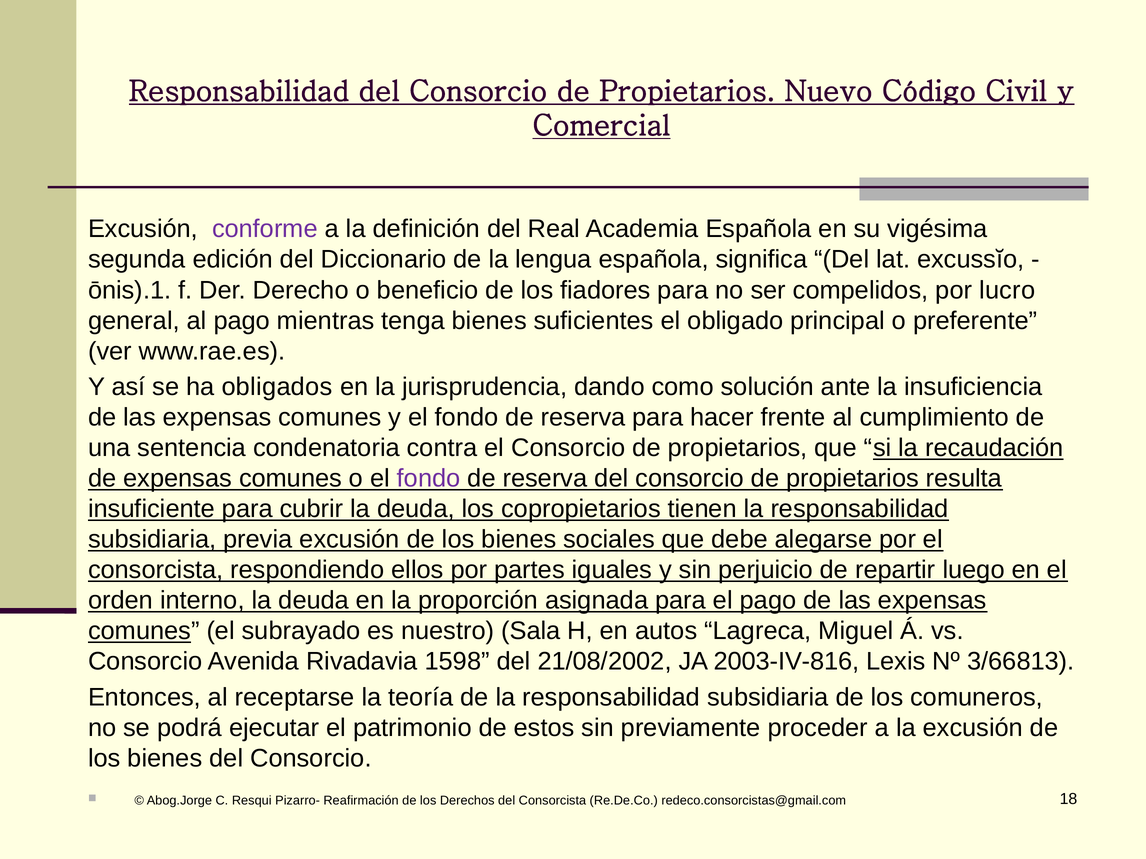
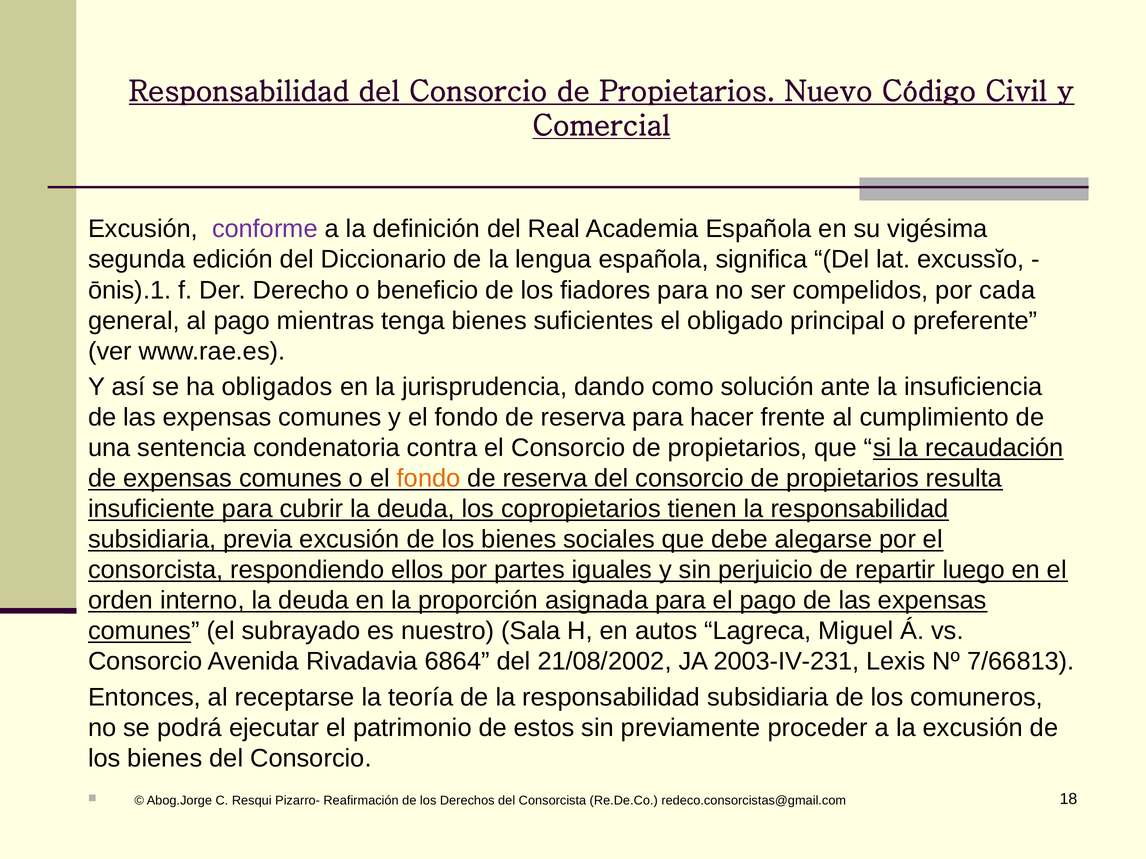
lucro: lucro -> cada
fondo at (429, 479) colour: purple -> orange
1598: 1598 -> 6864
2003-IV-816: 2003-IV-816 -> 2003-IV-231
3/66813: 3/66813 -> 7/66813
